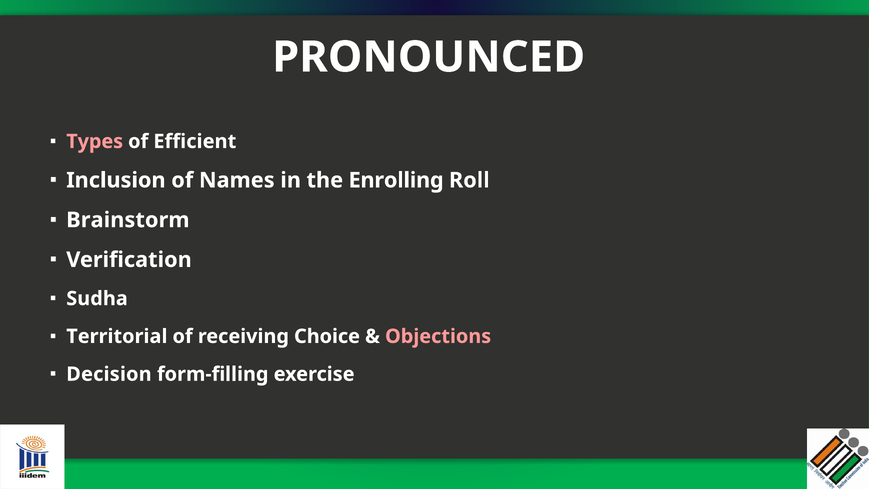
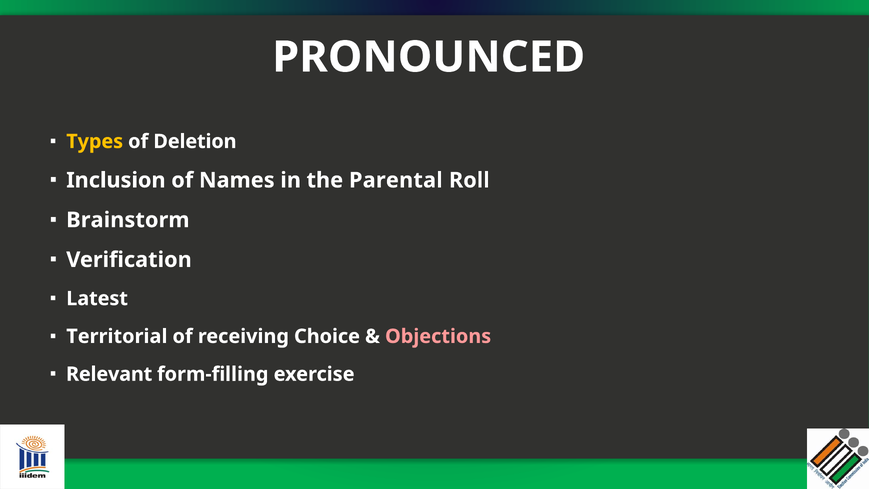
Types colour: pink -> yellow
Efficient: Efficient -> Deletion
Enrolling: Enrolling -> Parental
Sudha: Sudha -> Latest
Decision: Decision -> Relevant
